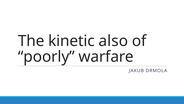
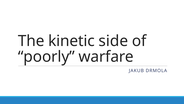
also: also -> side
